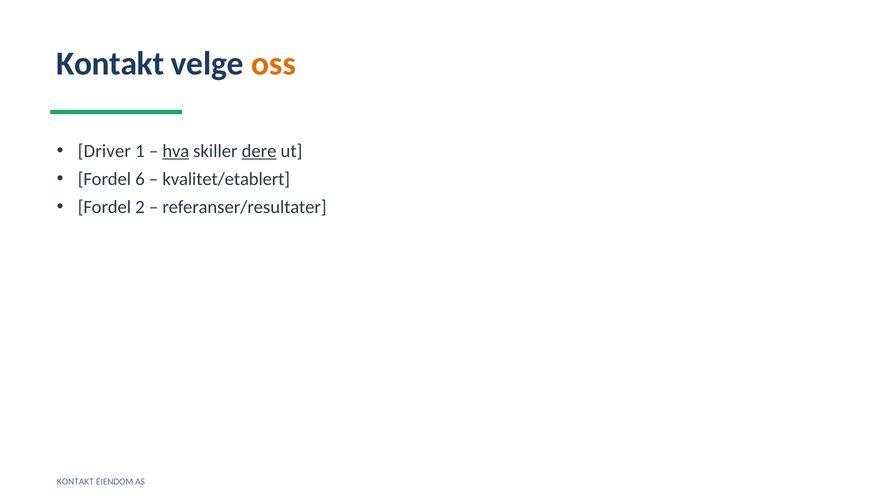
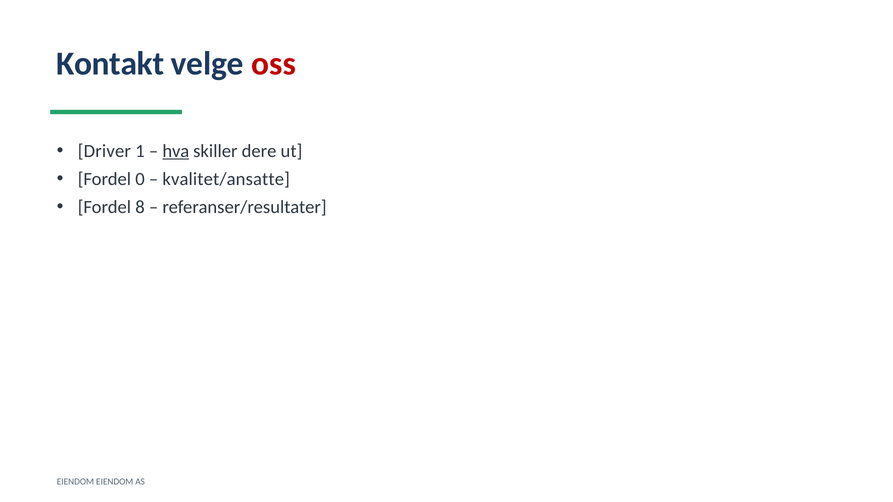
oss colour: orange -> red
dere underline: present -> none
6: 6 -> 0
kvalitet/etablert: kvalitet/etablert -> kvalitet/ansatte
2: 2 -> 8
KONTAKT at (75, 482): KONTAKT -> EIENDOM
